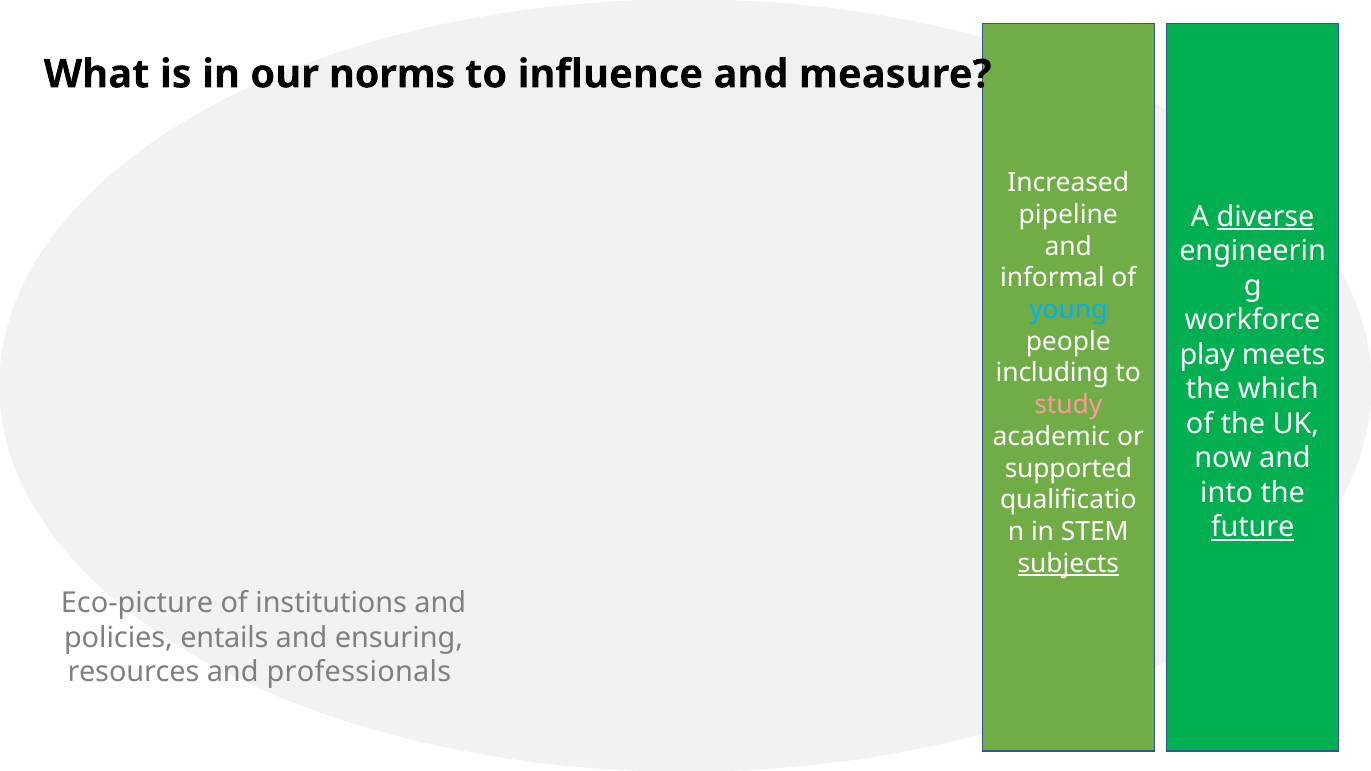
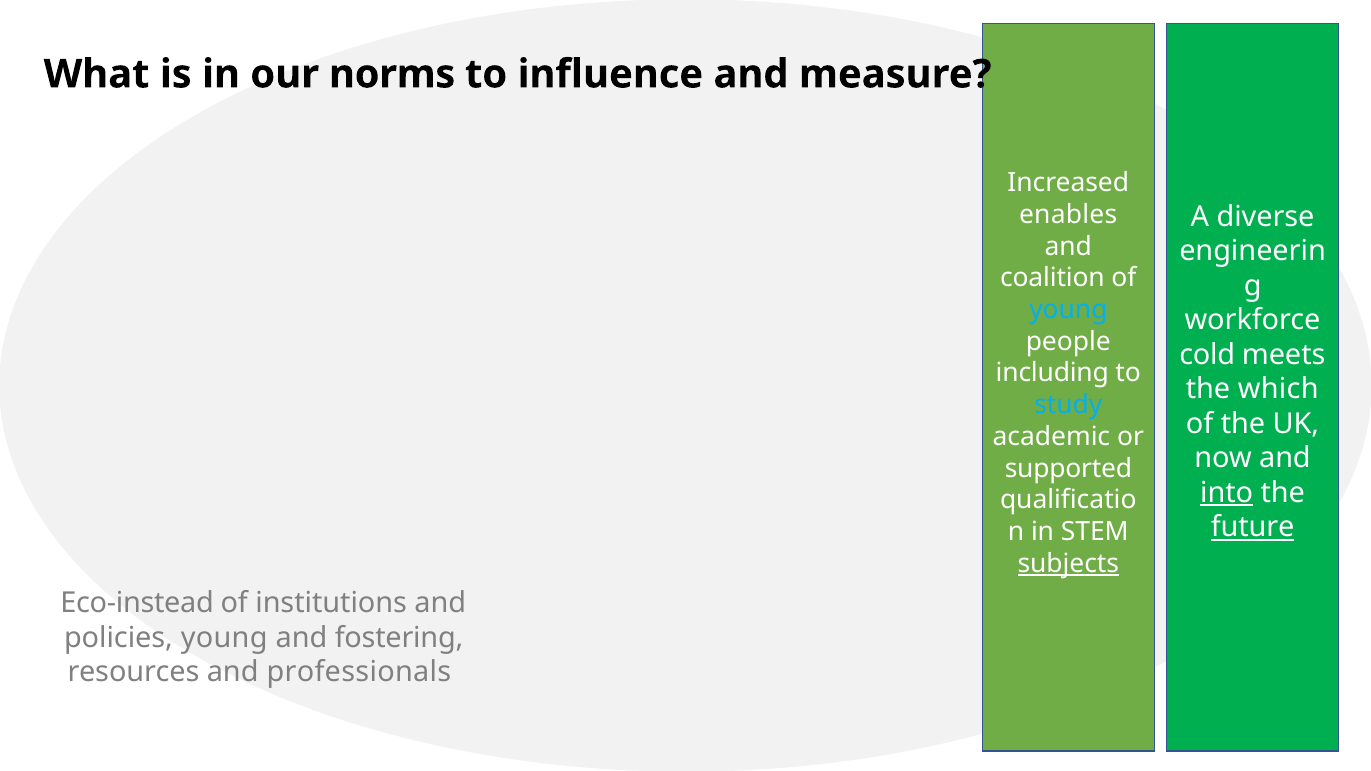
pipeline: pipeline -> enables
diverse underline: present -> none
informal: informal -> coalition
play: play -> cold
study colour: pink -> light blue
into underline: none -> present
Eco-picture: Eco-picture -> Eco-instead
policies entails: entails -> young
ensuring: ensuring -> fostering
